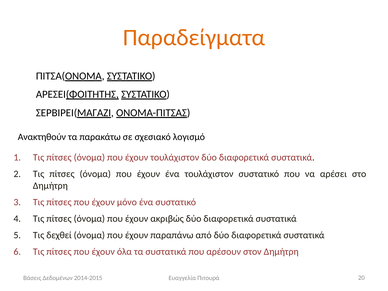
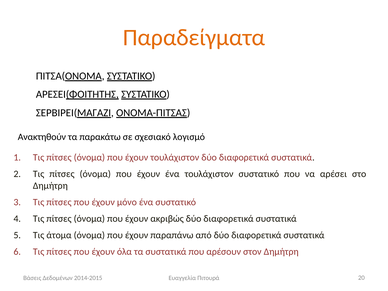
δεχθεί: δεχθεί -> άτομα
